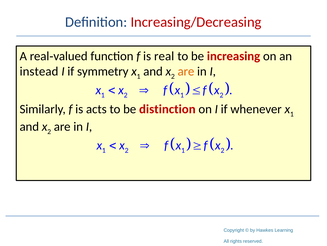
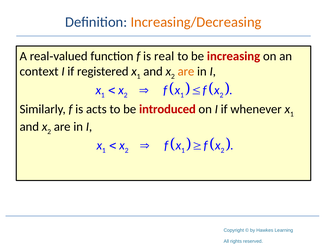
Increasing/Decreasing colour: red -> orange
instead: instead -> context
symmetry: symmetry -> registered
distinction: distinction -> introduced
